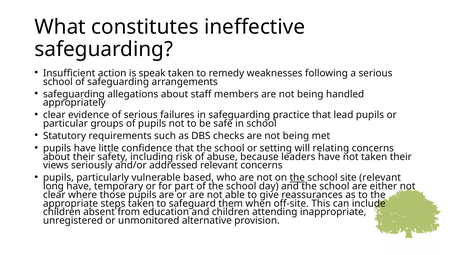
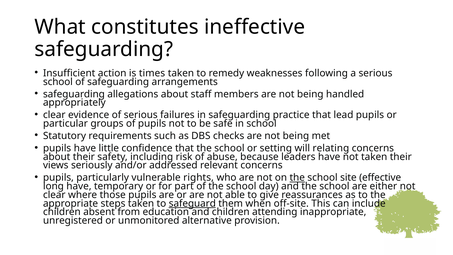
speak: speak -> times
based: based -> rights
site relevant: relevant -> effective
safeguard underline: none -> present
